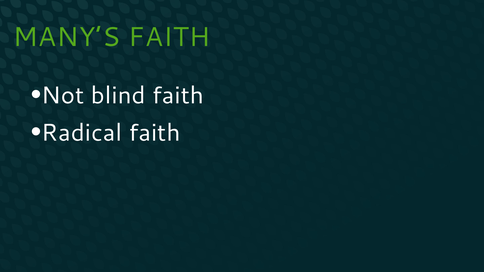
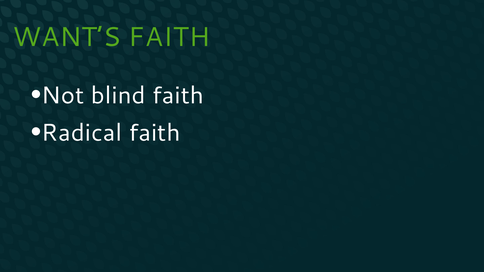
MANY’S: MANY’S -> WANT’S
